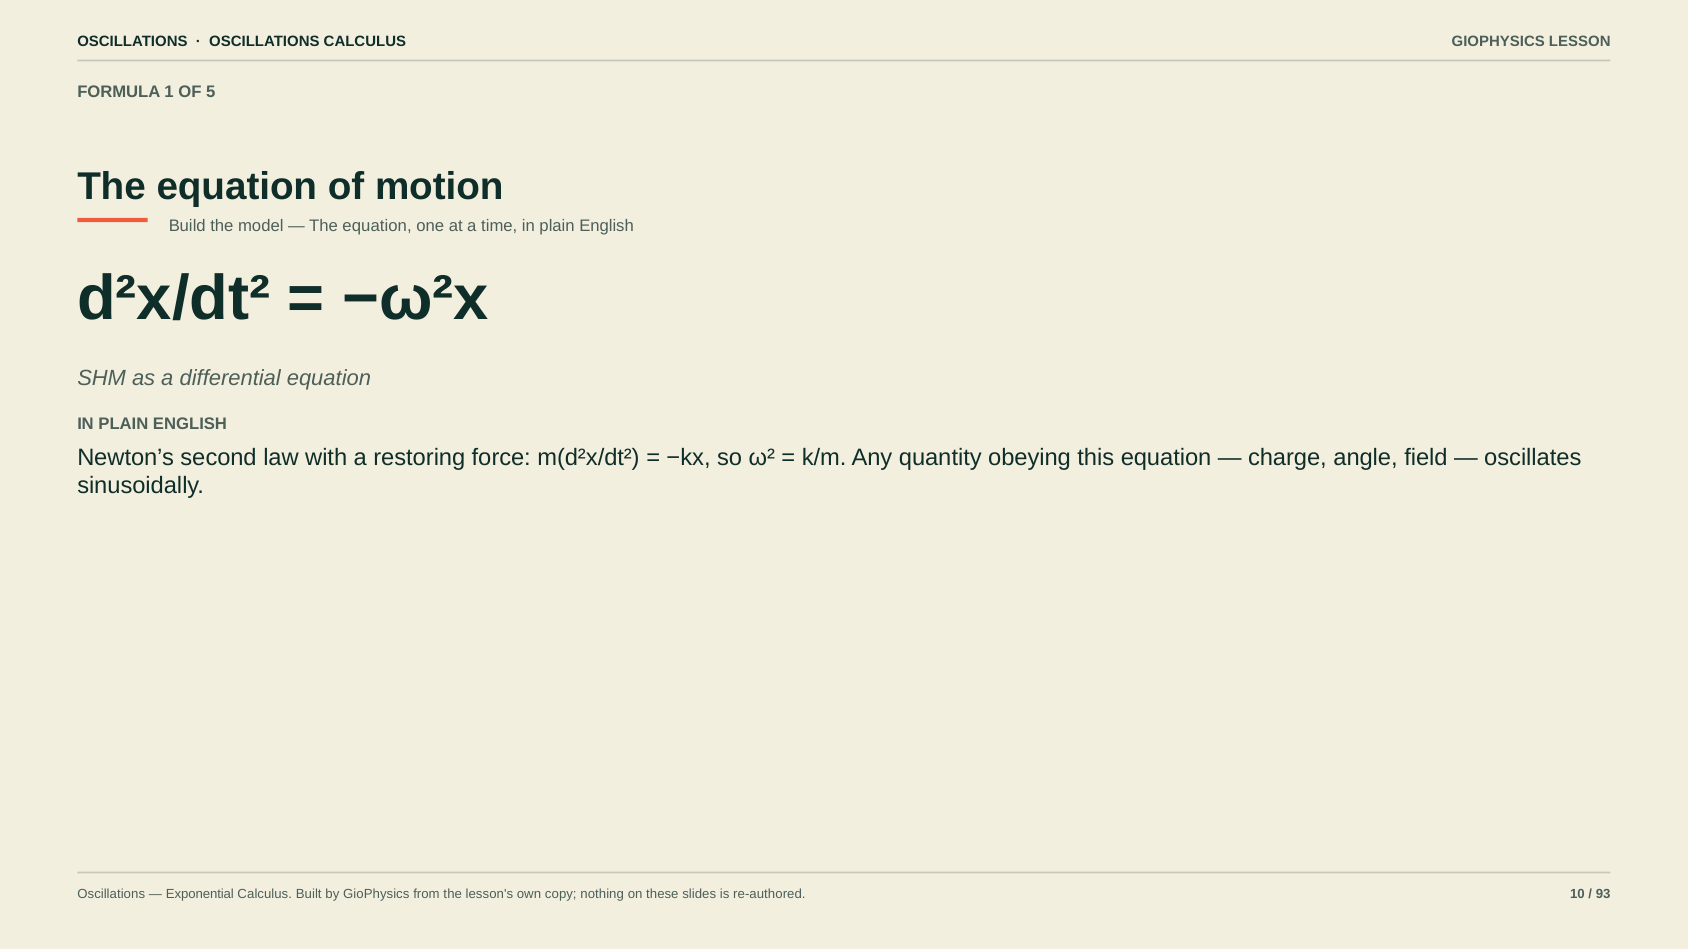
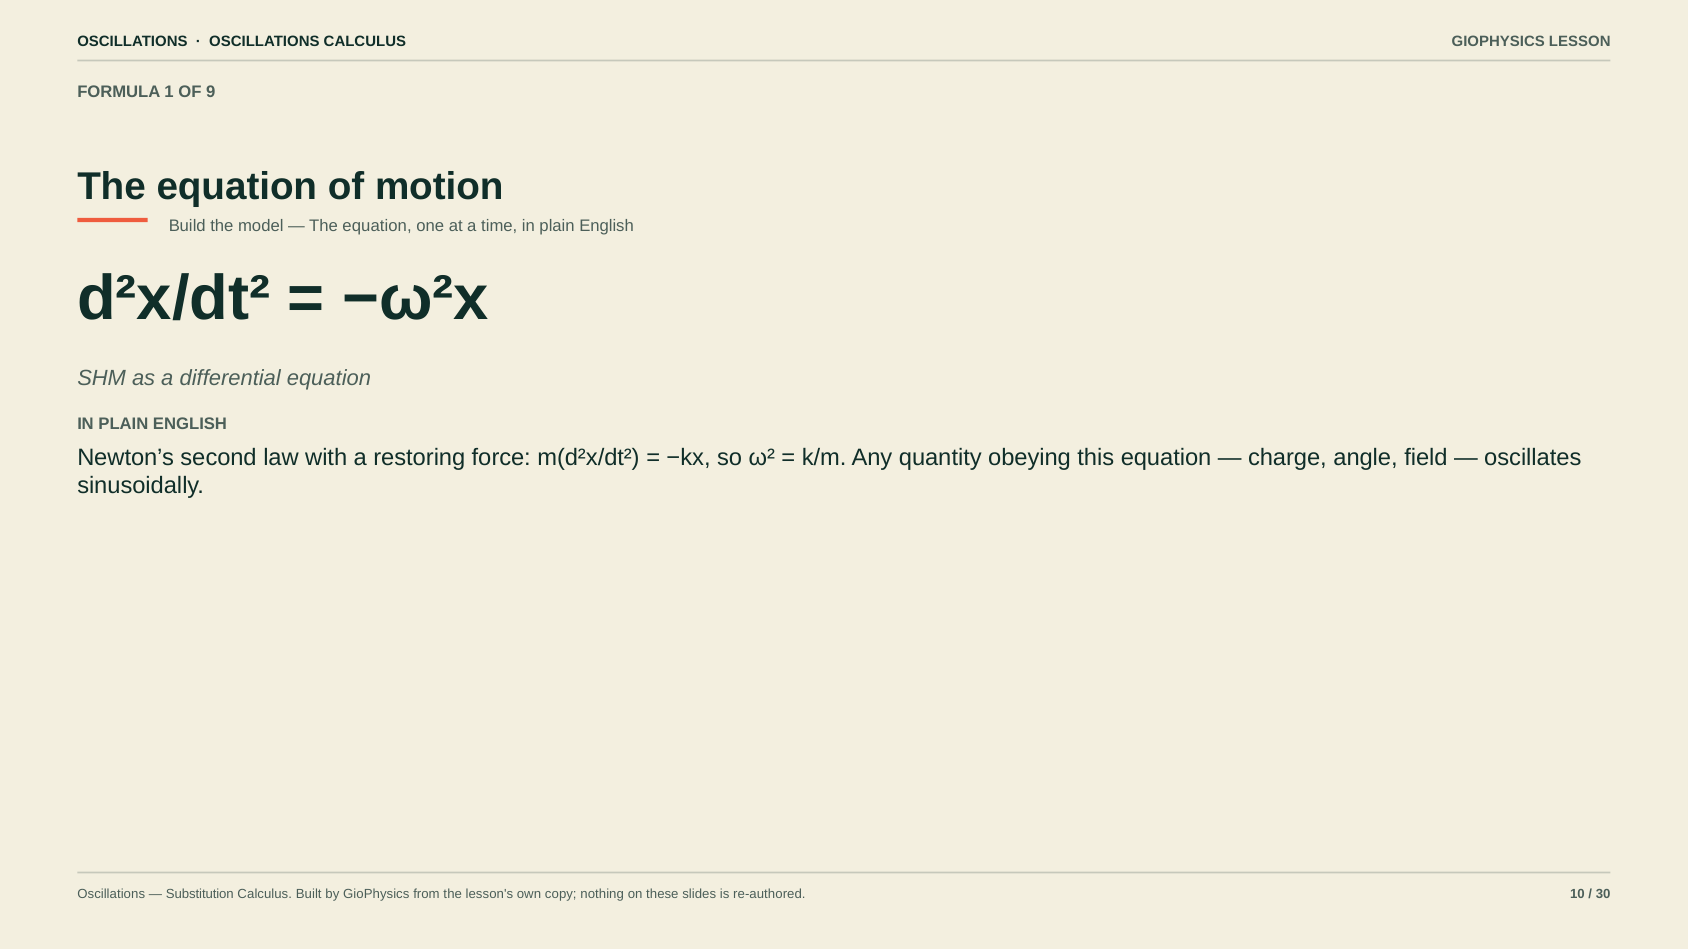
5: 5 -> 9
Exponential: Exponential -> Substitution
93: 93 -> 30
